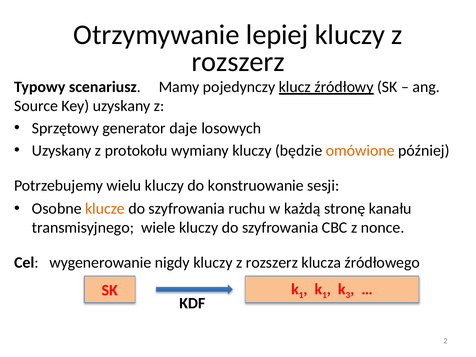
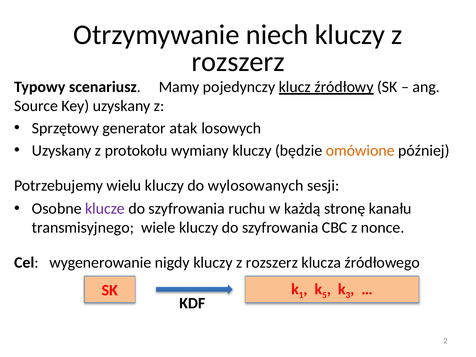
lepiej: lepiej -> niech
daje: daje -> atak
konstruowanie: konstruowanie -> wylosowanych
klucze colour: orange -> purple
1 at (325, 295): 1 -> 5
